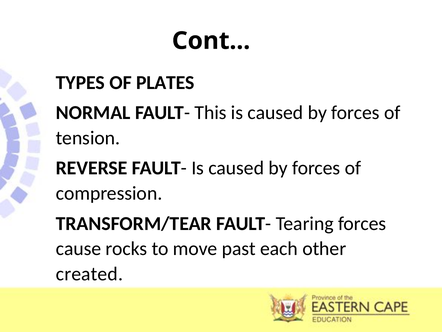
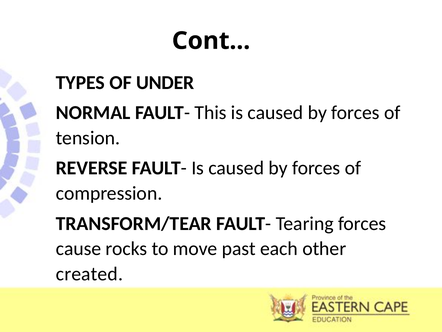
PLATES: PLATES -> UNDER
